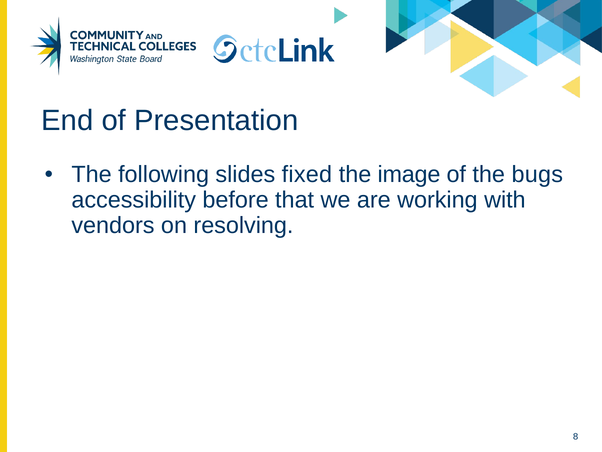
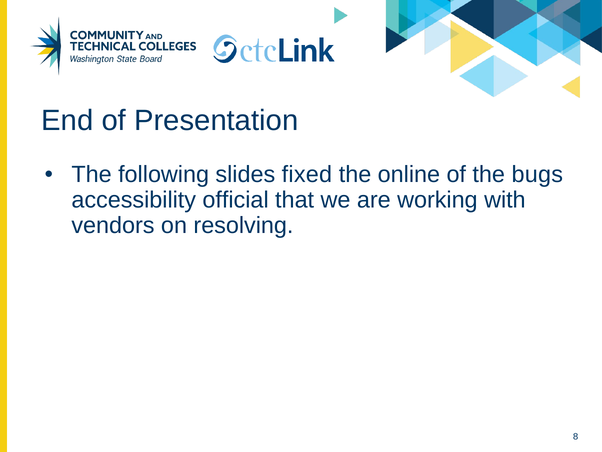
image: image -> online
before: before -> official
